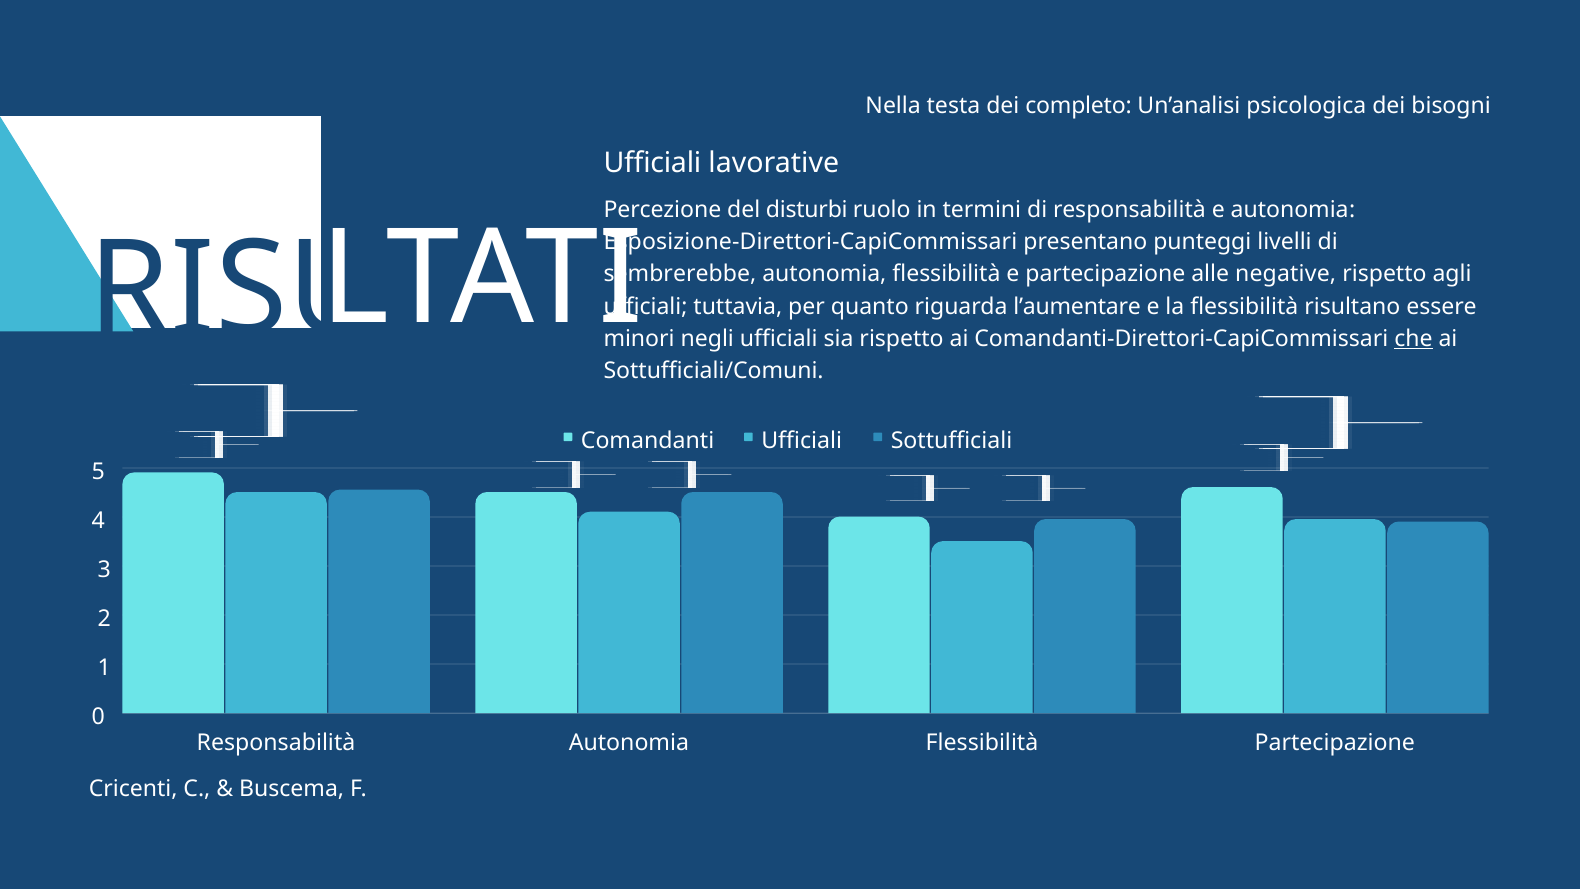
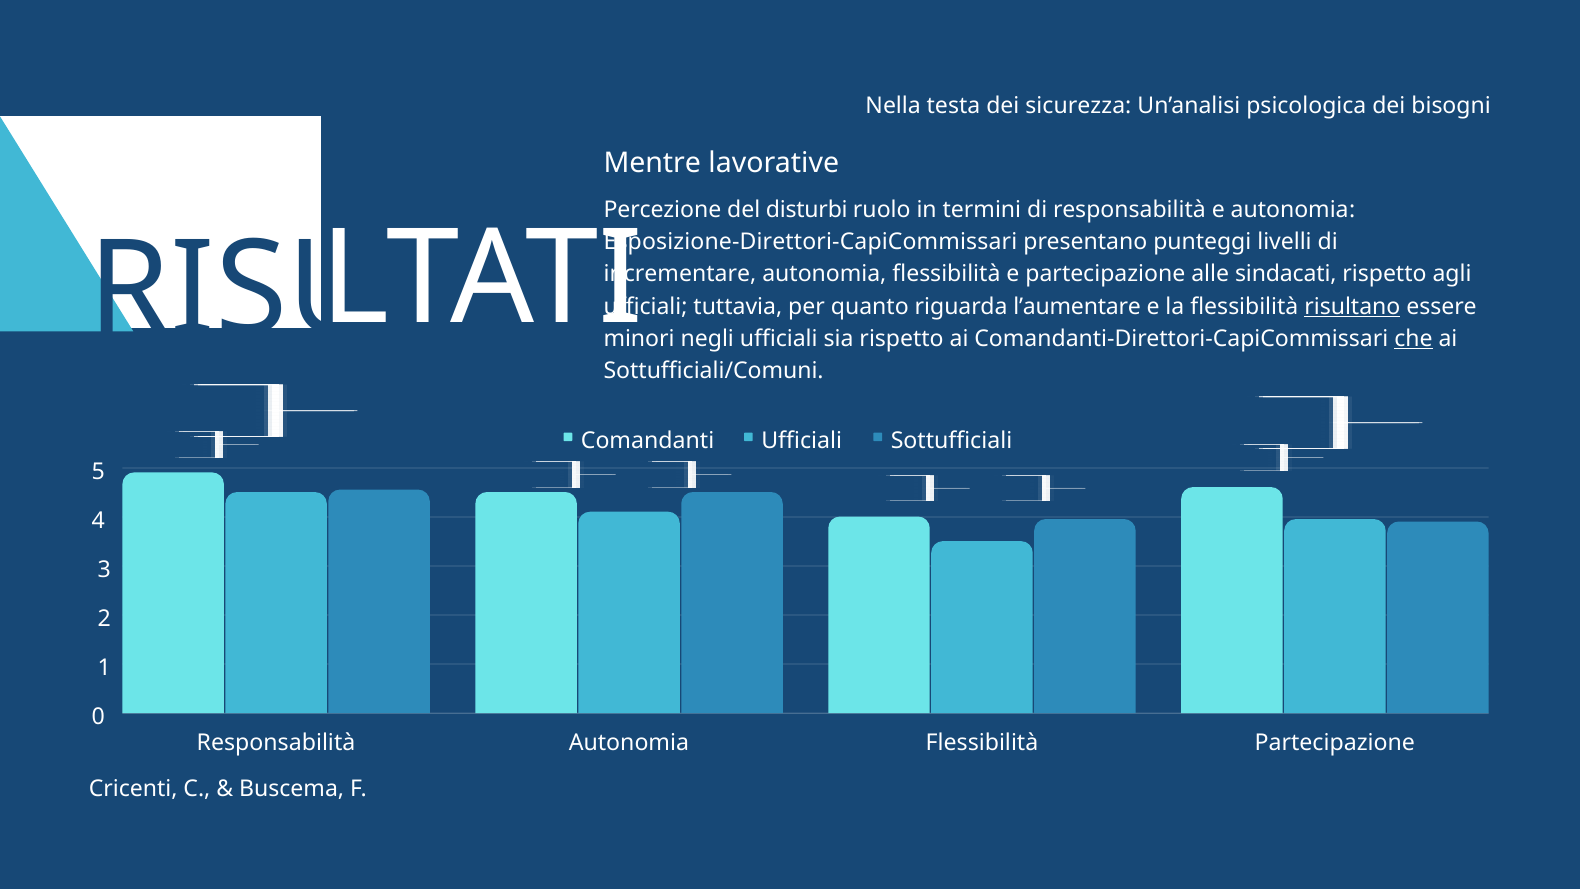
completo: completo -> sicurezza
Ufficiali at (652, 163): Ufficiali -> Mentre
sembrerebbe: sembrerebbe -> incrementare
negative: negative -> sindacati
risultano underline: none -> present
